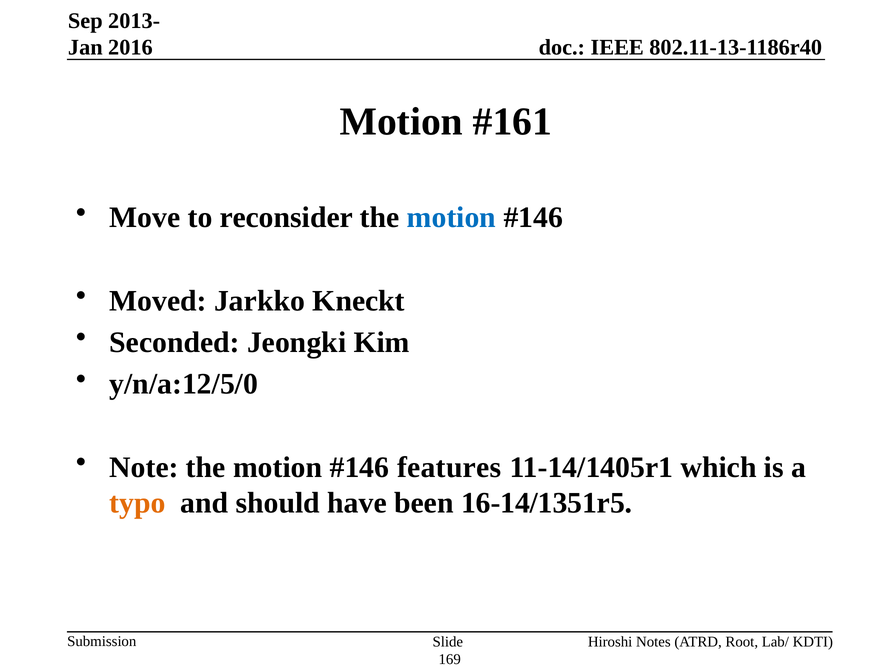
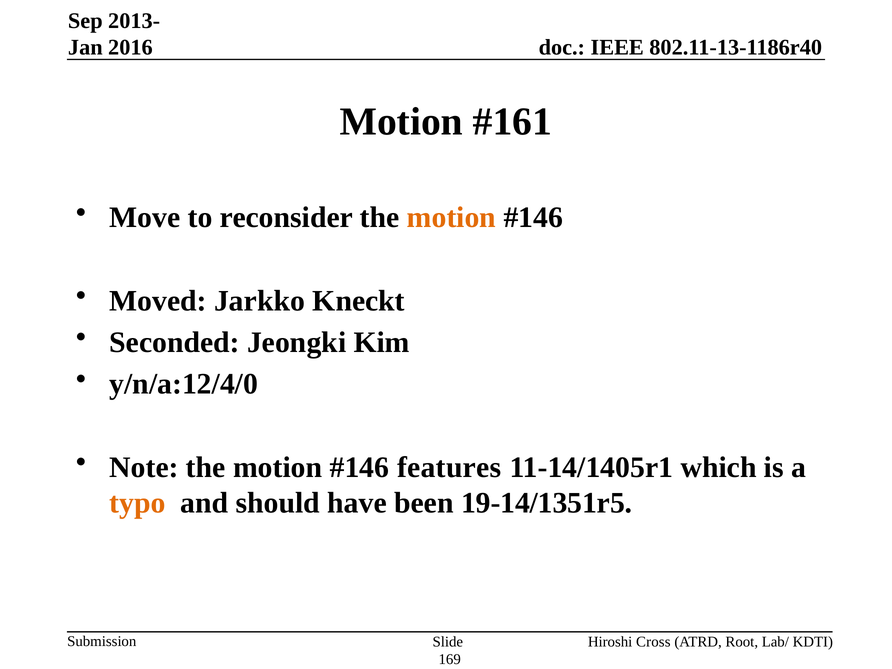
motion at (451, 218) colour: blue -> orange
y/n/a:12/5/0: y/n/a:12/5/0 -> y/n/a:12/4/0
16-14/1351r5: 16-14/1351r5 -> 19-14/1351r5
Notes: Notes -> Cross
